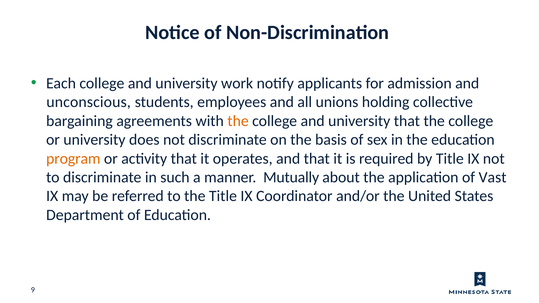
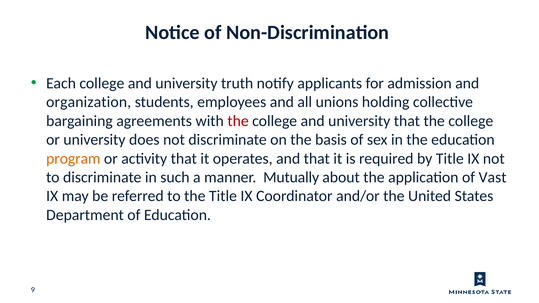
work: work -> truth
unconscious: unconscious -> organization
the at (238, 121) colour: orange -> red
